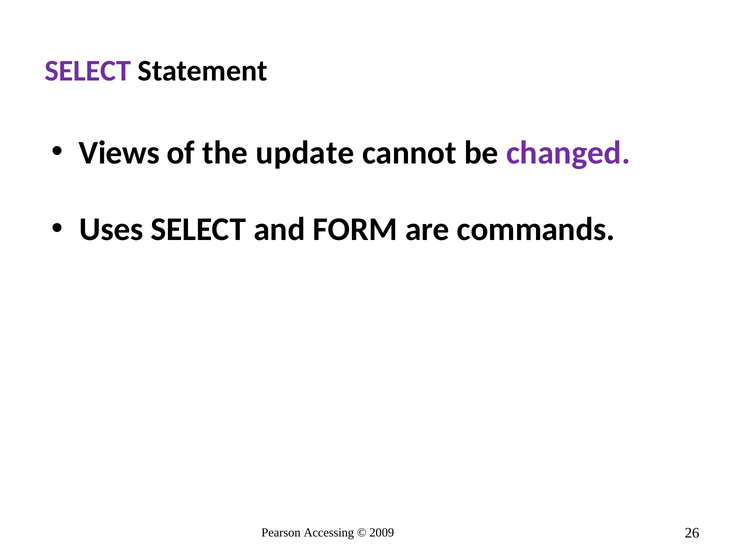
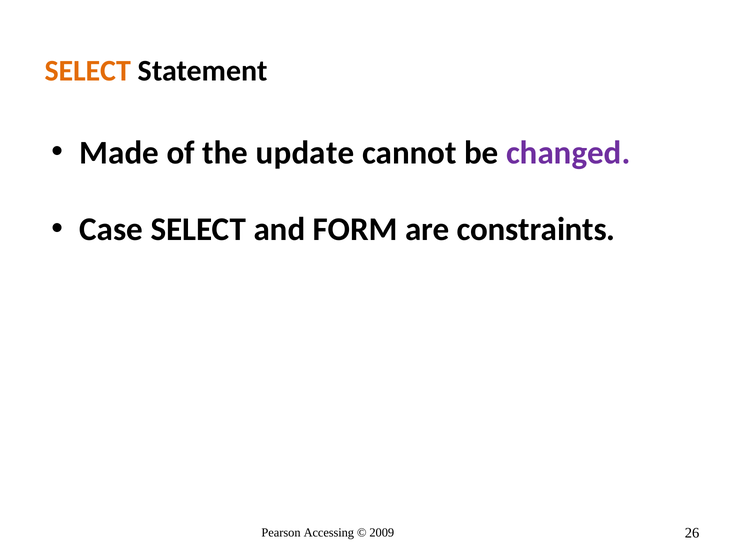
SELECT at (88, 71) colour: purple -> orange
Views: Views -> Made
Uses: Uses -> Case
commands: commands -> constraints
